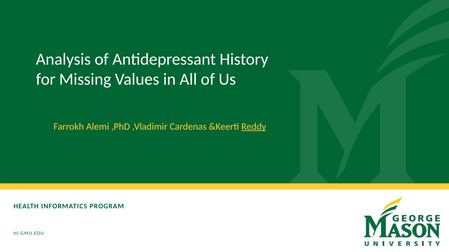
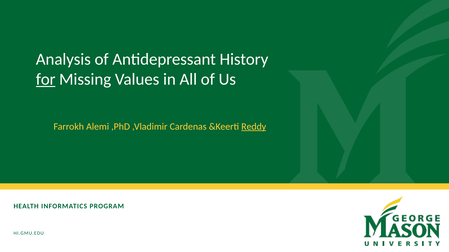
for underline: none -> present
